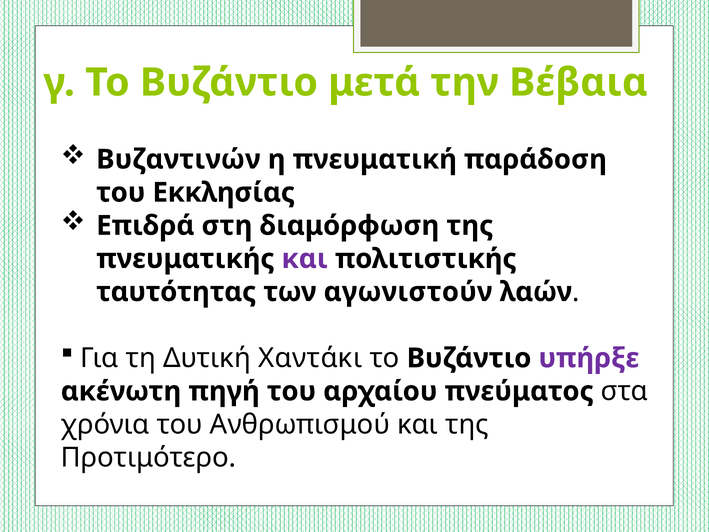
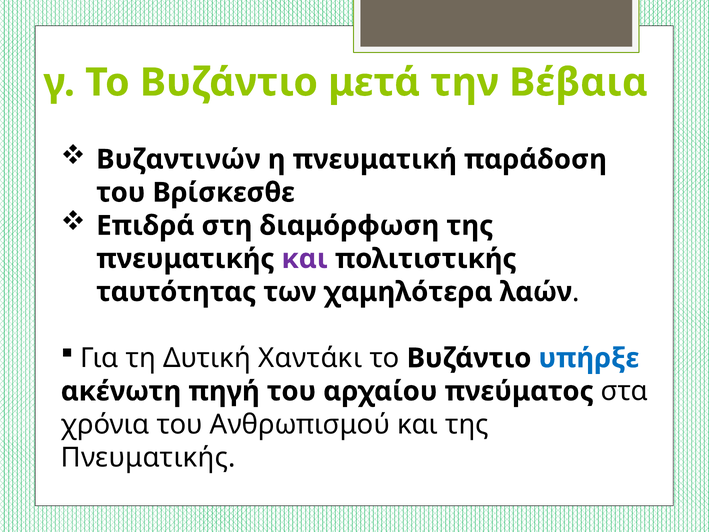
Εκκλησίας: Εκκλησίας -> Βρίσκεσθε
αγωνιστούν: αγωνιστούν -> χαμηλότερα
υπήρξε colour: purple -> blue
Προτιμότερο at (148, 457): Προτιμότερο -> Πνευματικής
